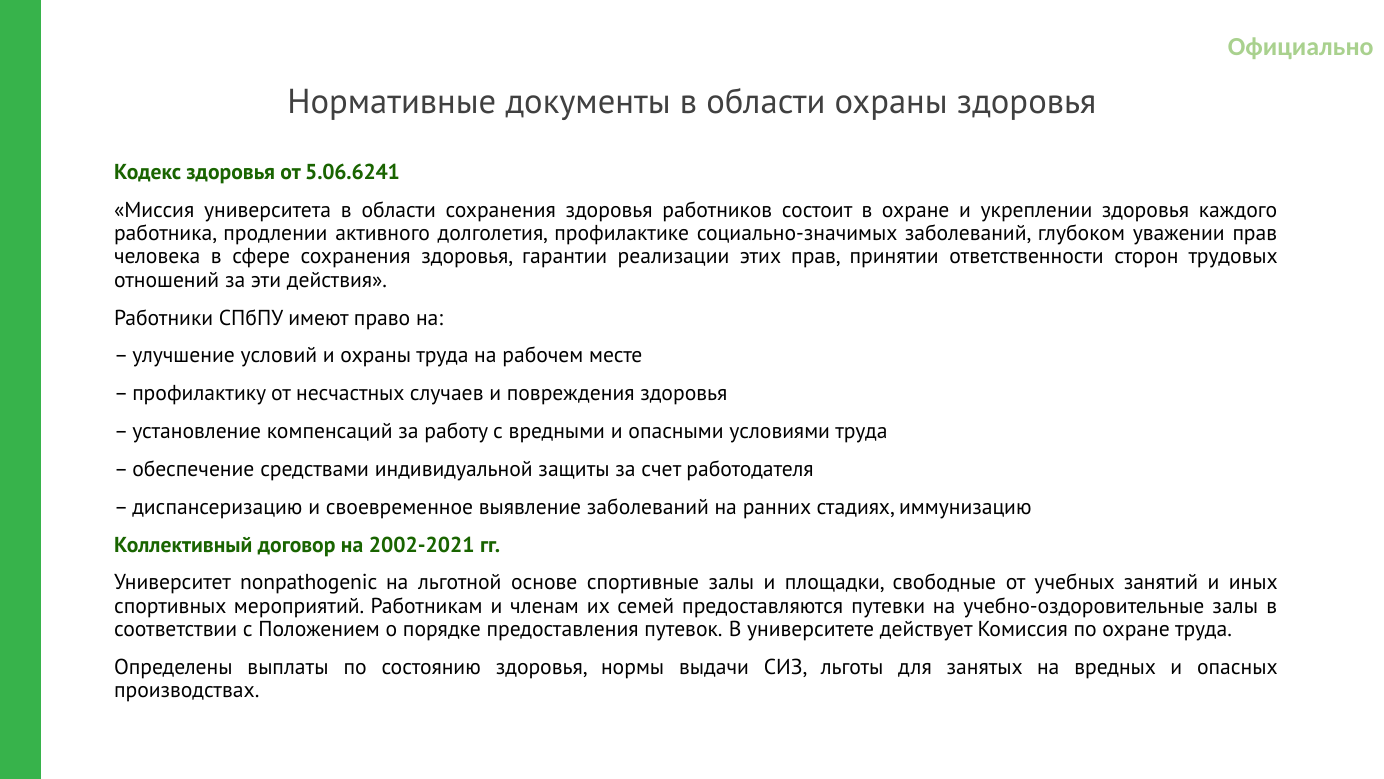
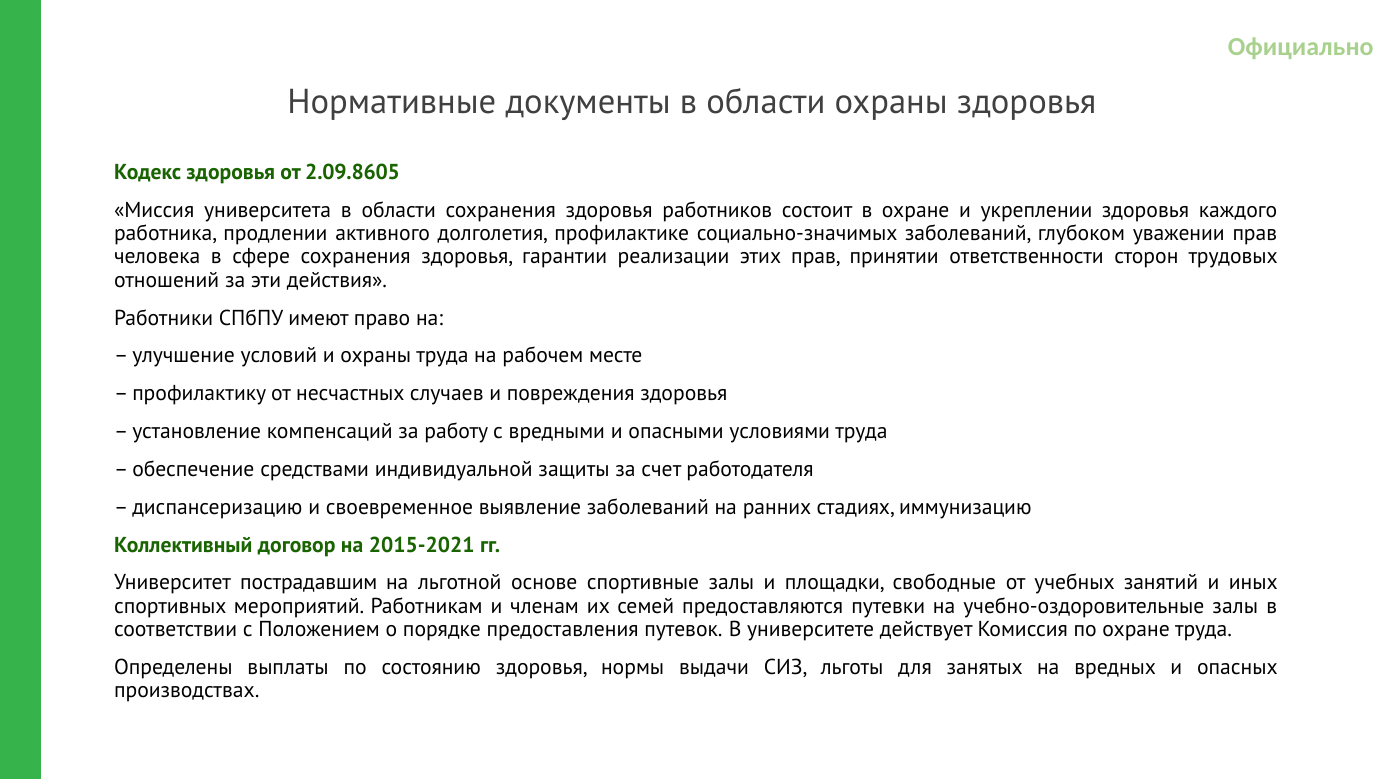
5.06.6241: 5.06.6241 -> 2.09.8605
2002-2021: 2002-2021 -> 2015-2021
nonpathogenic: nonpathogenic -> пострадавшим
